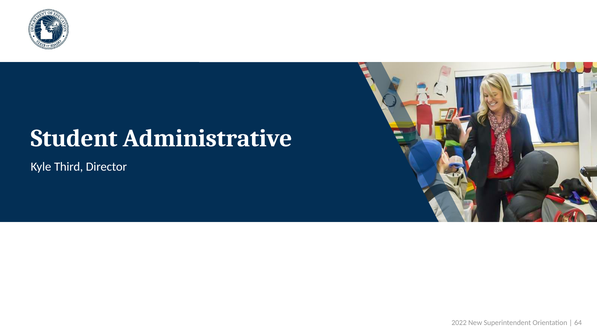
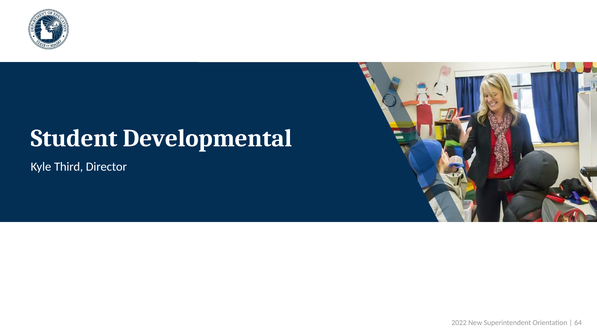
Administrative: Administrative -> Developmental
